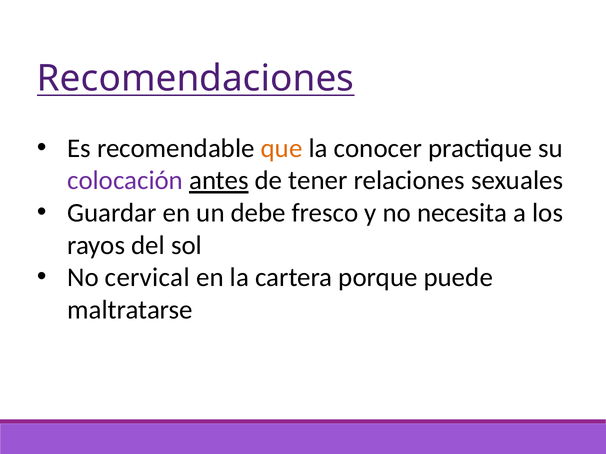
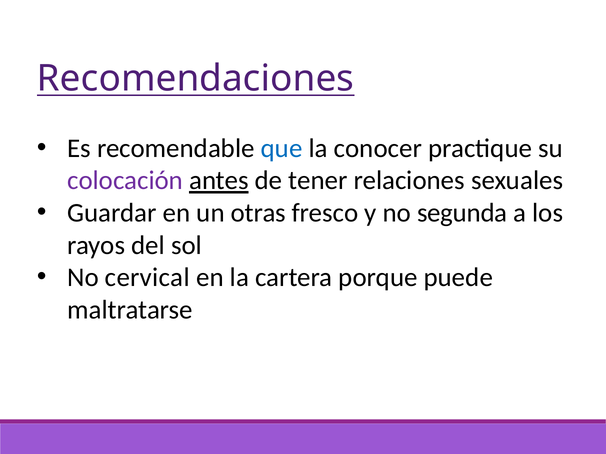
que colour: orange -> blue
debe: debe -> otras
necesita: necesita -> segunda
